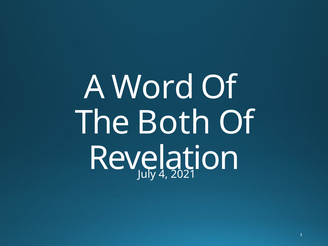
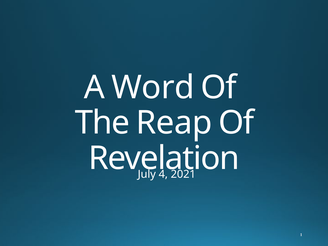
Both: Both -> Reap
